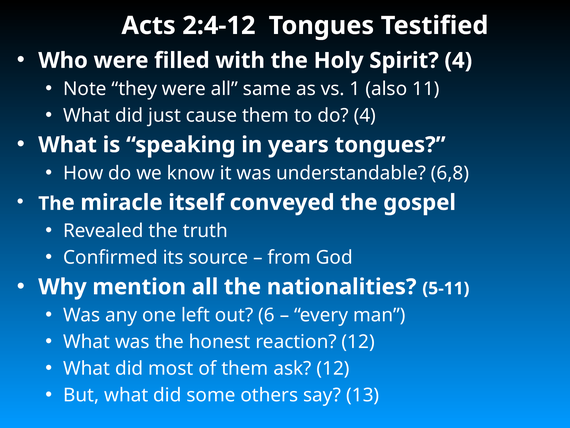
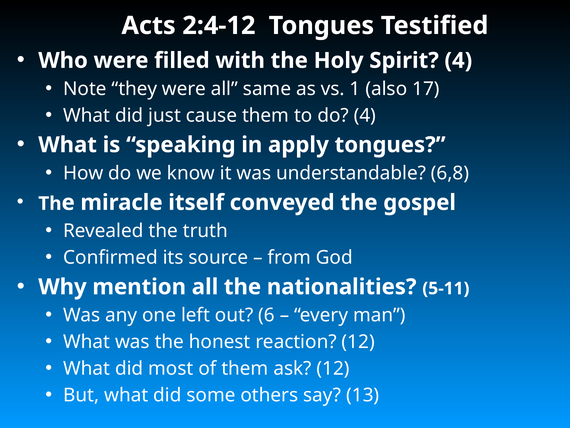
11: 11 -> 17
years: years -> apply
